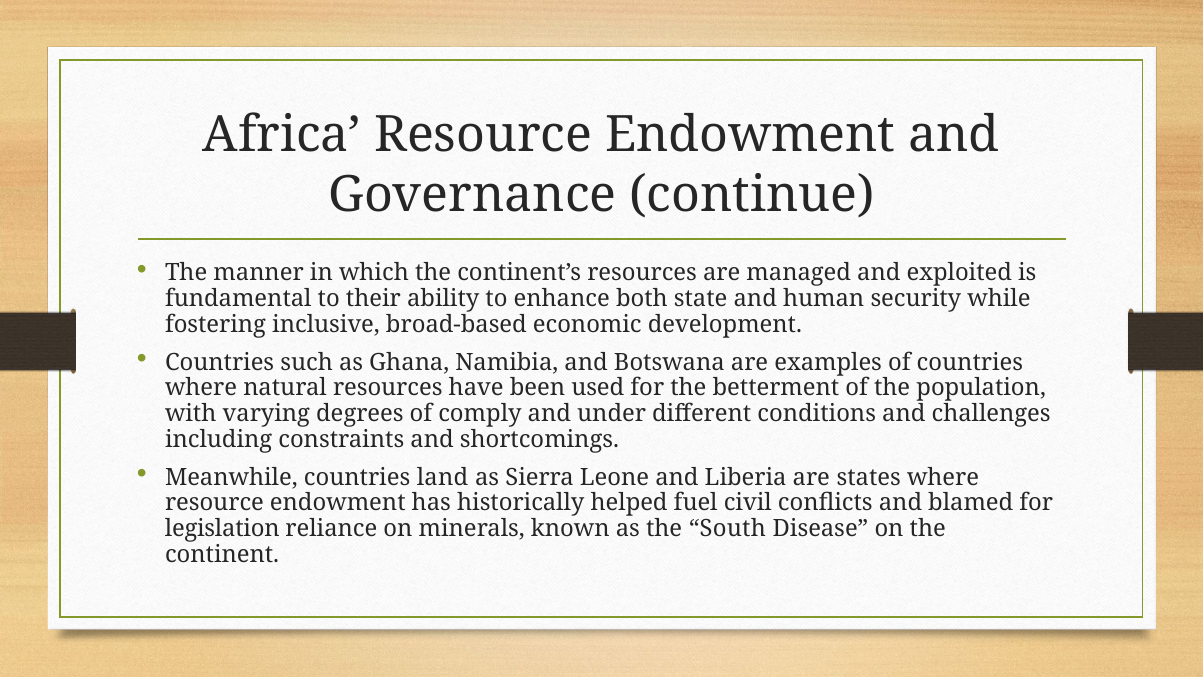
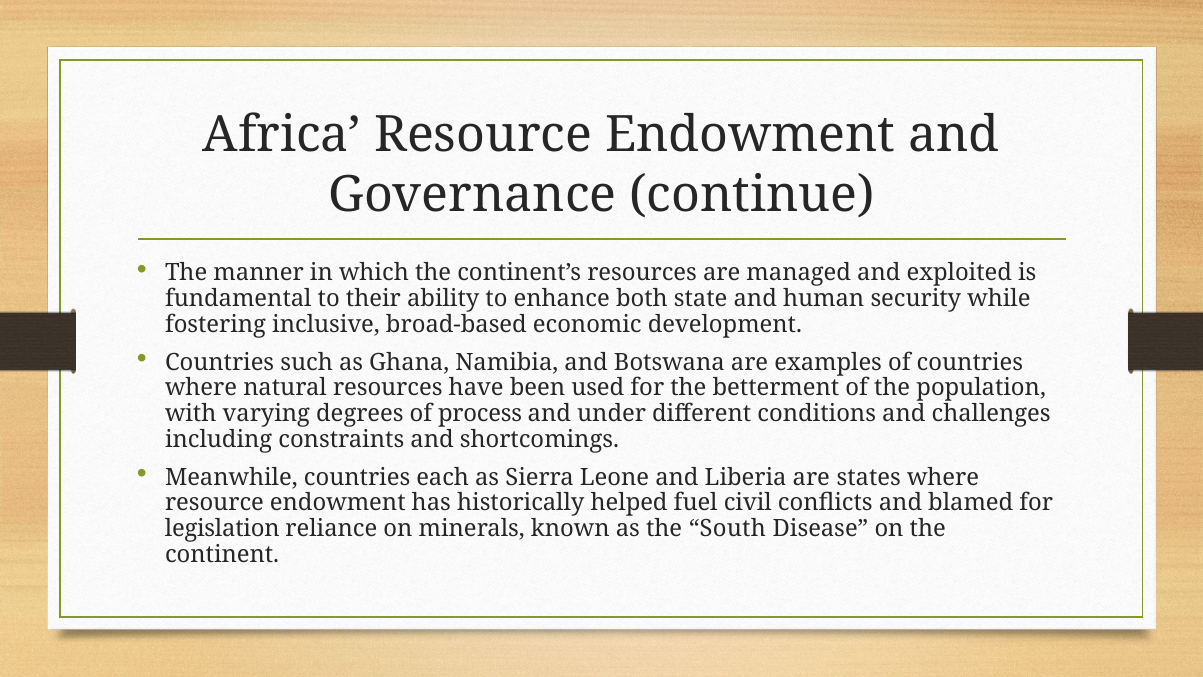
comply: comply -> process
land: land -> each
